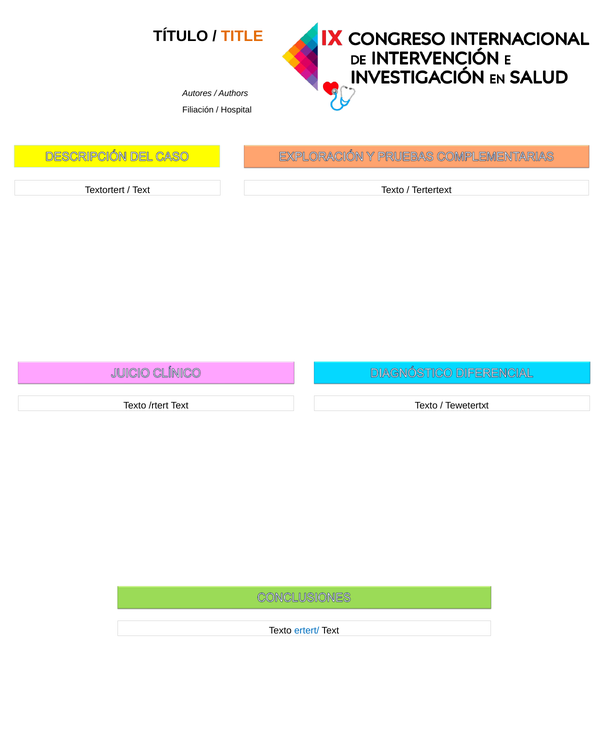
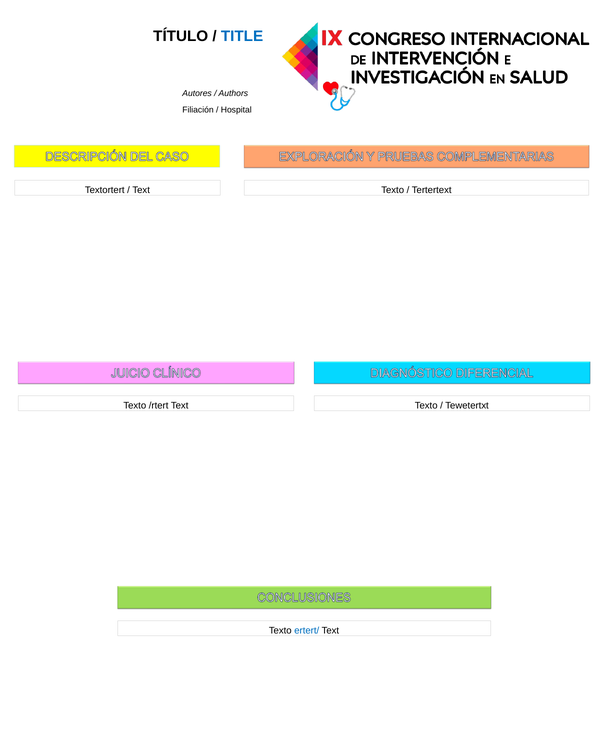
TITLE colour: orange -> blue
